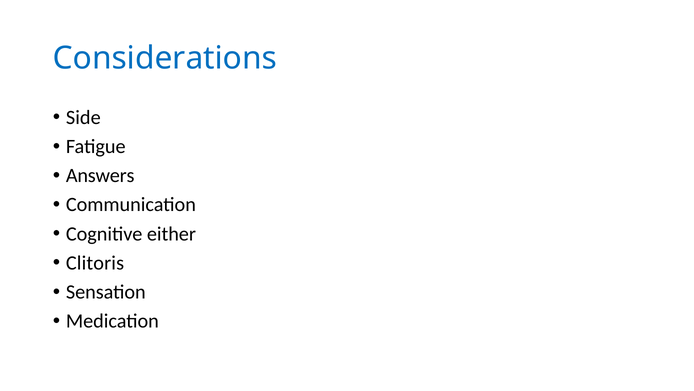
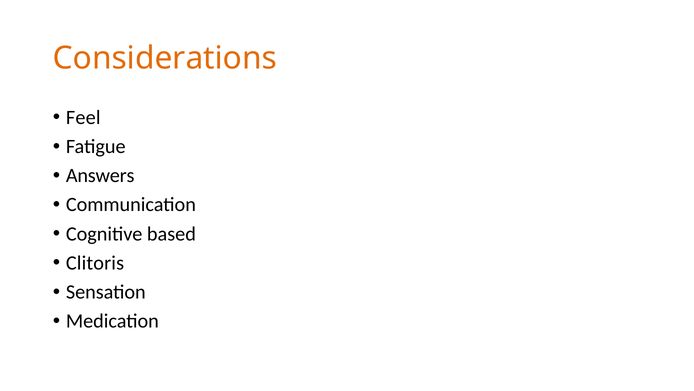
Considerations colour: blue -> orange
Side: Side -> Feel
either: either -> based
